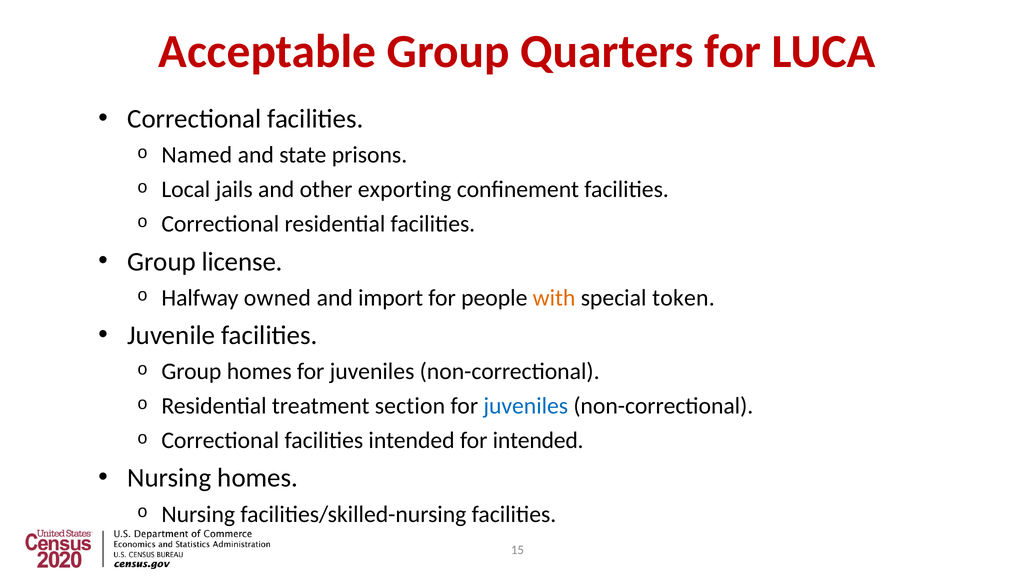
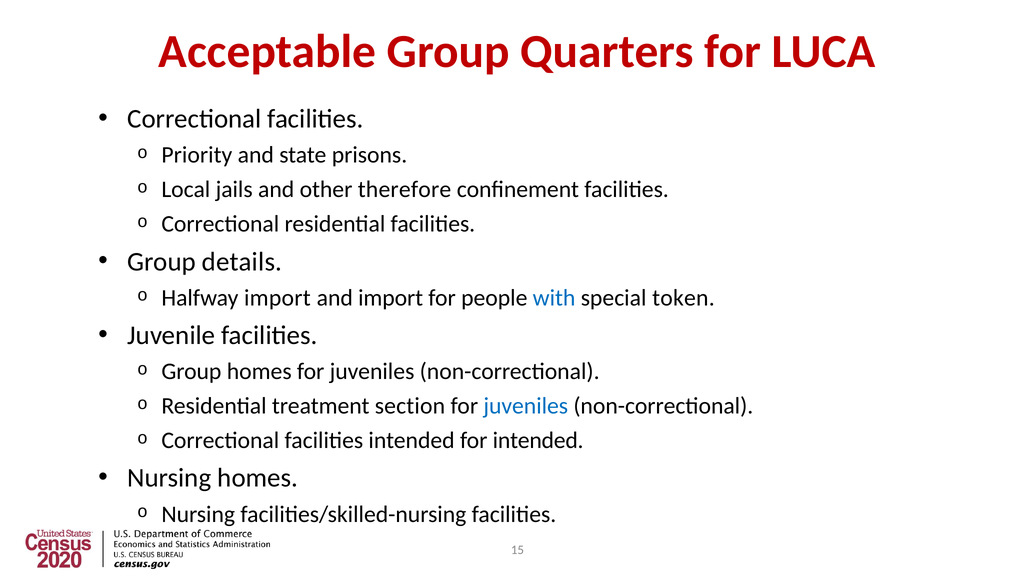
Named: Named -> Priority
exporting: exporting -> therefore
license: license -> details
Halfway owned: owned -> import
with colour: orange -> blue
